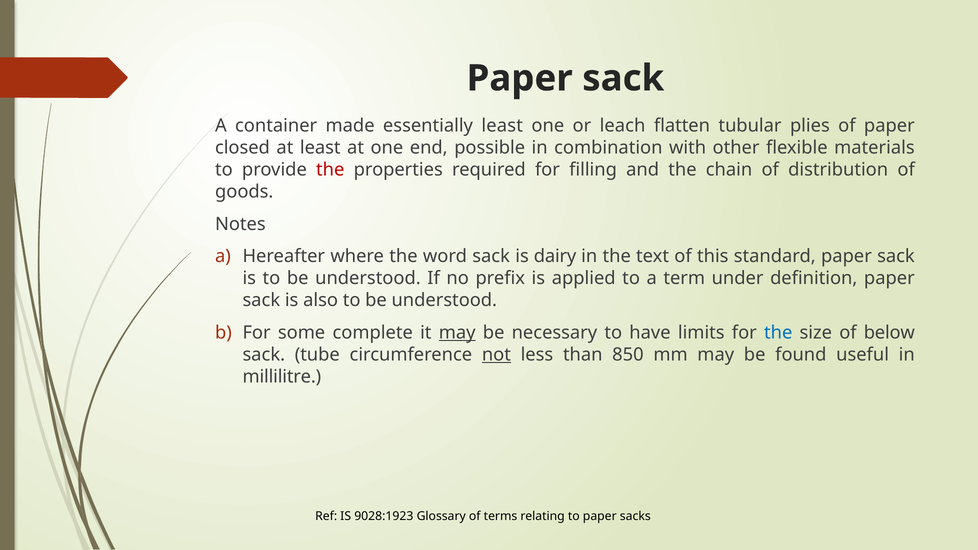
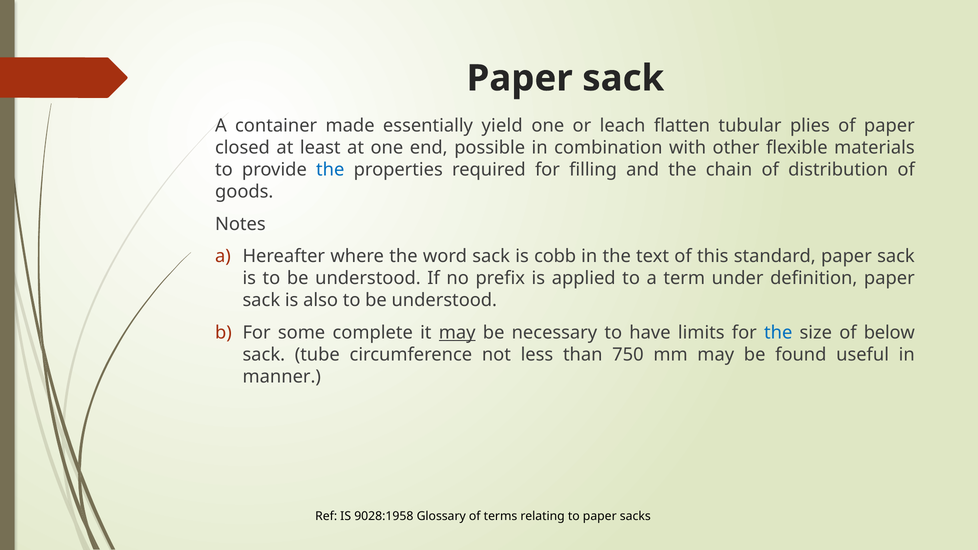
essentially least: least -> yield
the at (330, 170) colour: red -> blue
dairy: dairy -> cobb
not underline: present -> none
850: 850 -> 750
millilitre: millilitre -> manner
9028:1923: 9028:1923 -> 9028:1958
